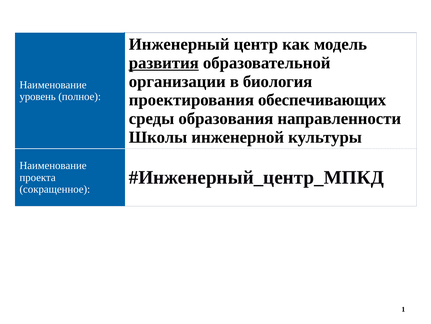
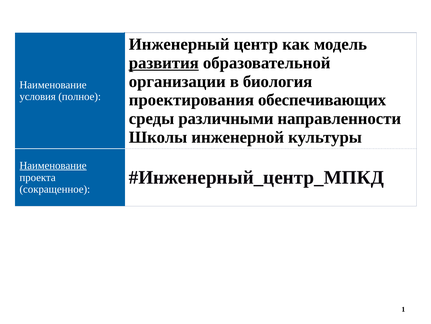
уровень: уровень -> условия
образования: образования -> различными
Наименование at (53, 165) underline: none -> present
